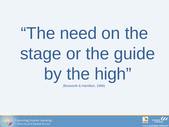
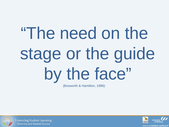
high: high -> face
